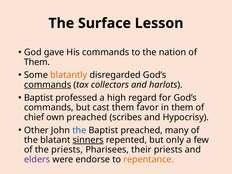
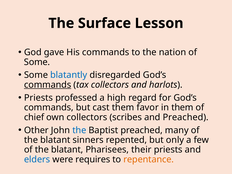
Them at (37, 62): Them -> Some
blatantly colour: orange -> blue
Baptist at (39, 98): Baptist -> Priests
own preached: preached -> collectors
and Hypocrisy: Hypocrisy -> Preached
sinners underline: present -> none
priests at (67, 150): priests -> blatant
elders colour: purple -> blue
endorse: endorse -> requires
